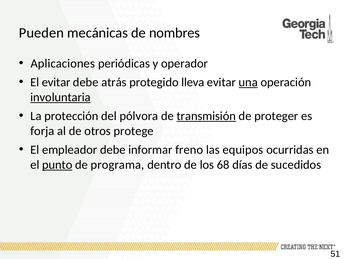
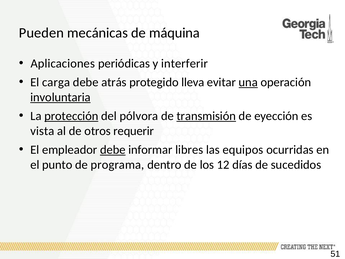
nombres: nombres -> máquina
operador: operador -> interferir
El evitar: evitar -> carga
protección underline: none -> present
proteger: proteger -> eyección
forja: forja -> vista
protege: protege -> requerir
debe at (113, 150) underline: none -> present
freno: freno -> libres
punto underline: present -> none
68: 68 -> 12
